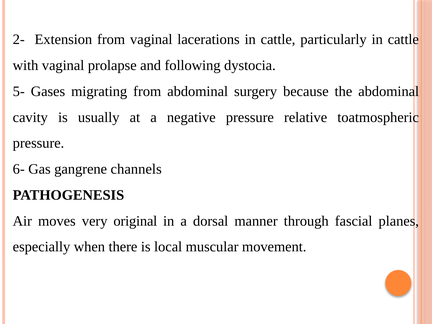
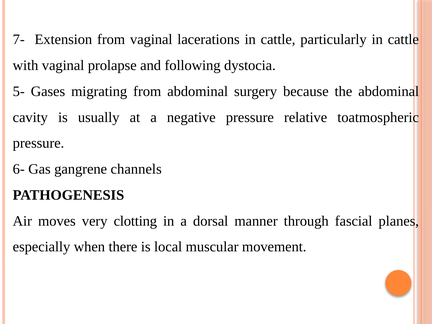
2-: 2- -> 7-
original: original -> clotting
